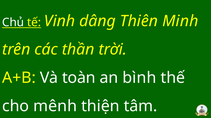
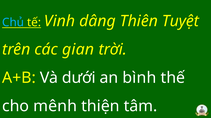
Chủ colour: white -> light blue
Minh: Minh -> Tuyệt
thần: thần -> gian
toàn: toàn -> dưới
